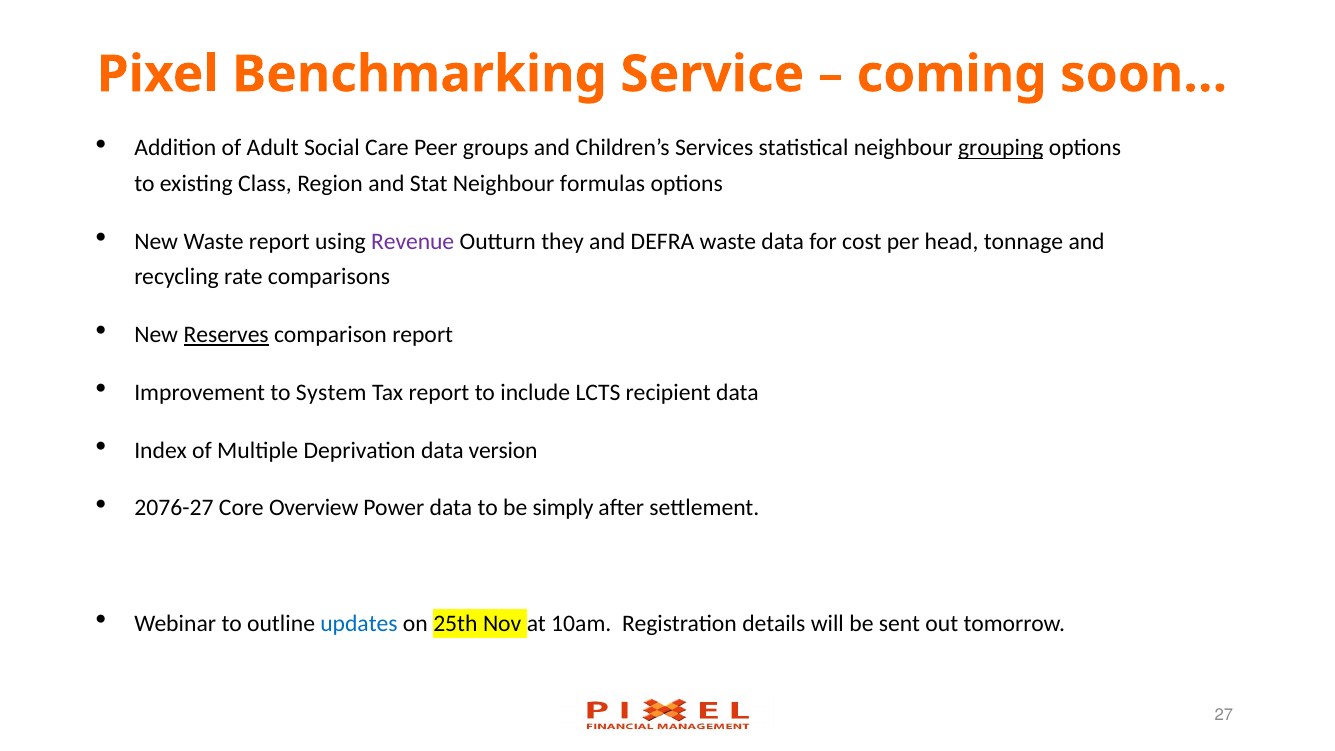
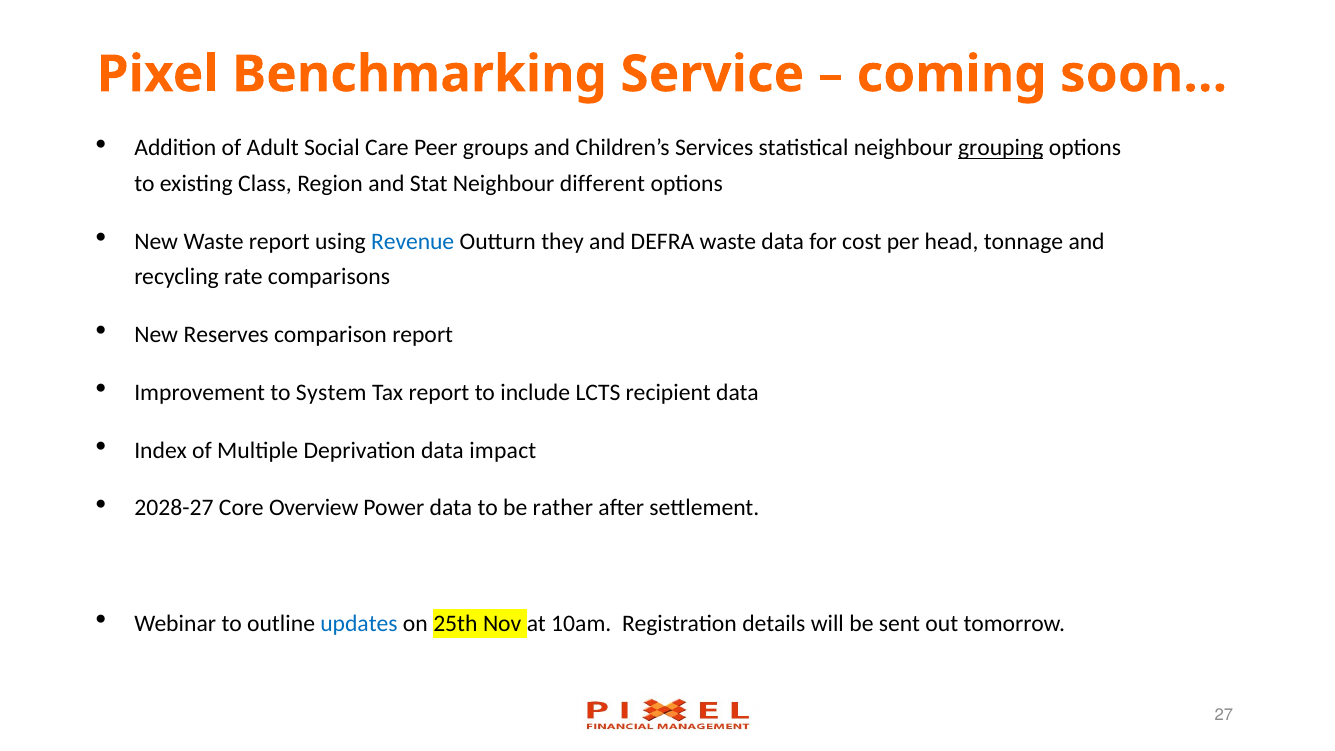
formulas: formulas -> different
Revenue colour: purple -> blue
Reserves underline: present -> none
version: version -> impact
2076-27: 2076-27 -> 2028-27
simply: simply -> rather
